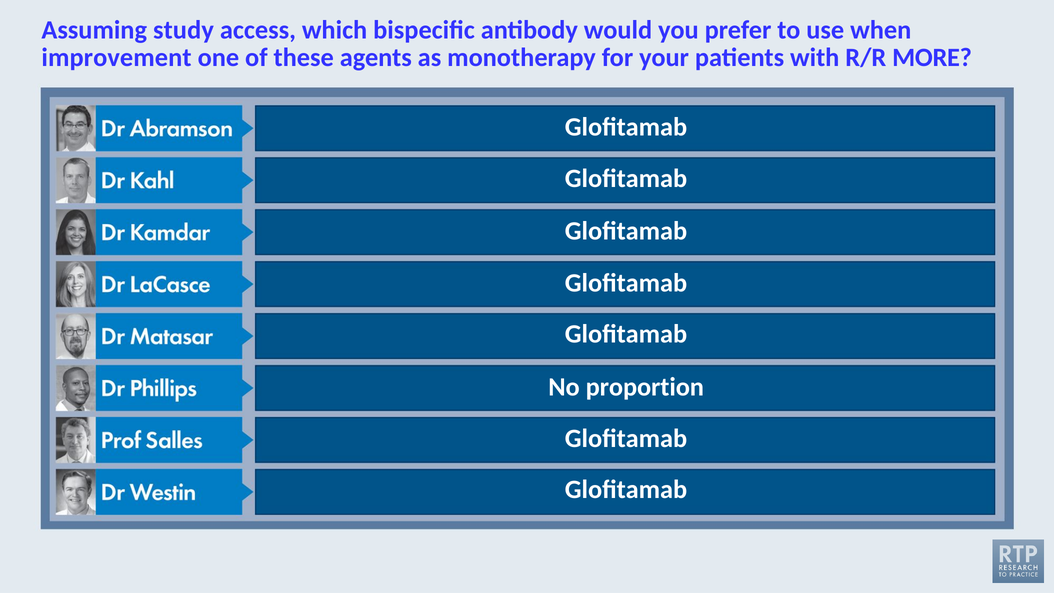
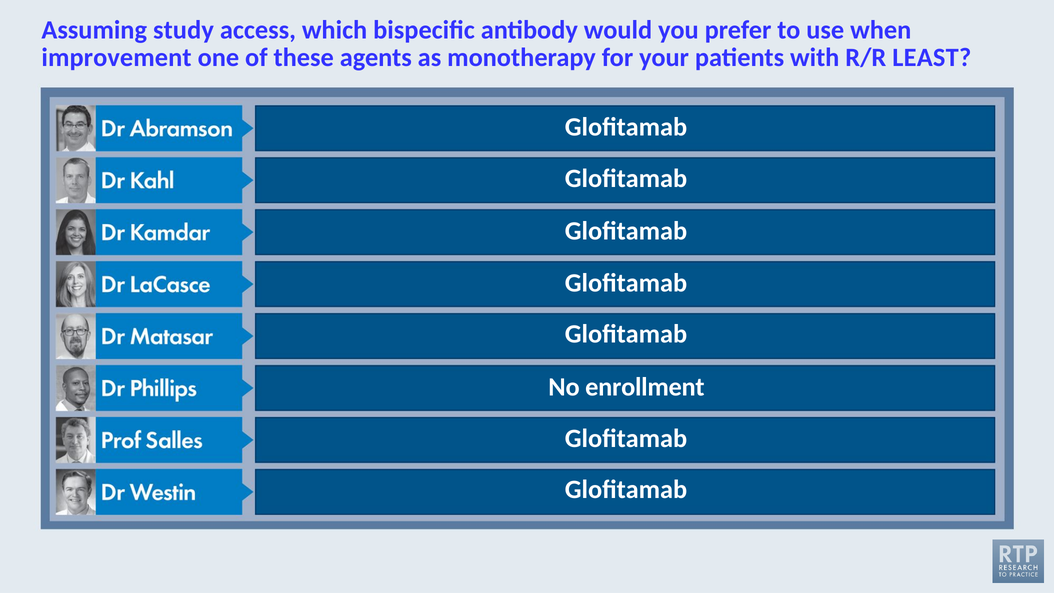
MORE: MORE -> LEAST
proportion: proportion -> enrollment
